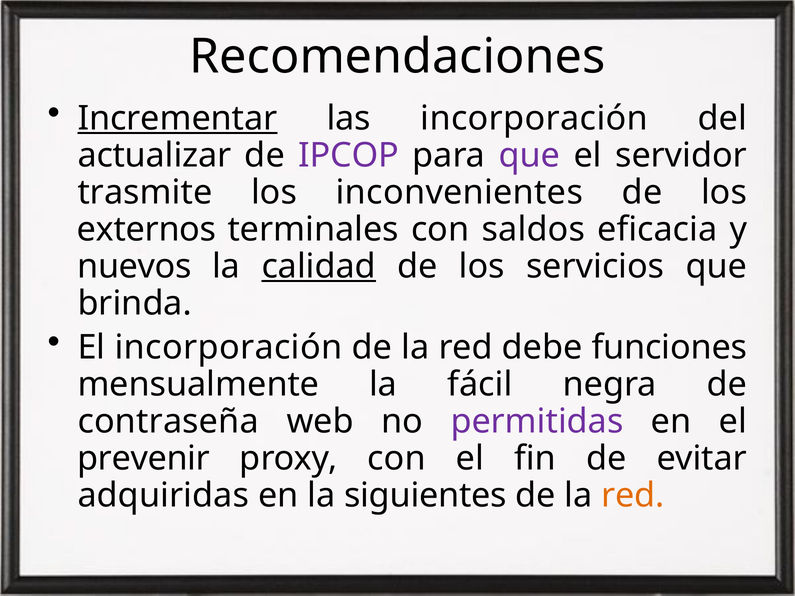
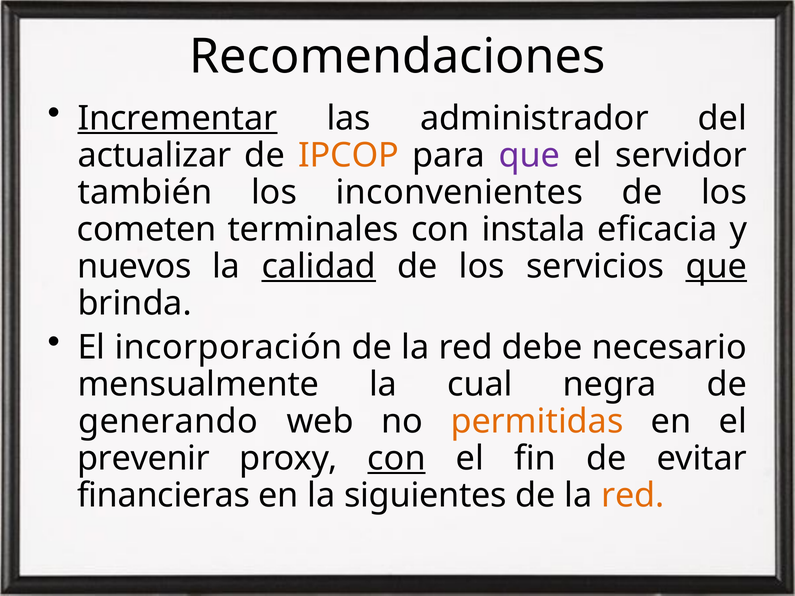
las incorporación: incorporación -> administrador
IPCOP colour: purple -> orange
trasmite: trasmite -> también
externos: externos -> cometen
saldos: saldos -> instala
que at (716, 266) underline: none -> present
funciones: funciones -> necesario
fácil: fácil -> cual
contraseña: contraseña -> generando
permitidas colour: purple -> orange
con at (397, 459) underline: none -> present
adquiridas: adquiridas -> financieras
